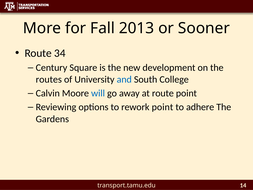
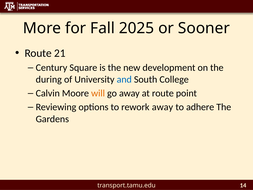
2013: 2013 -> 2025
34: 34 -> 21
routes: routes -> during
will colour: blue -> orange
rework point: point -> away
